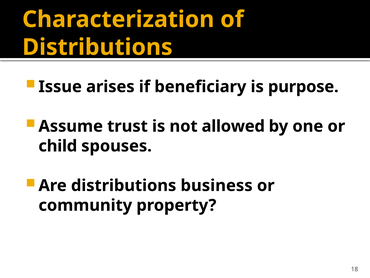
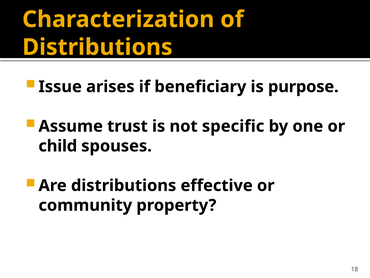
allowed: allowed -> specific
business: business -> effective
